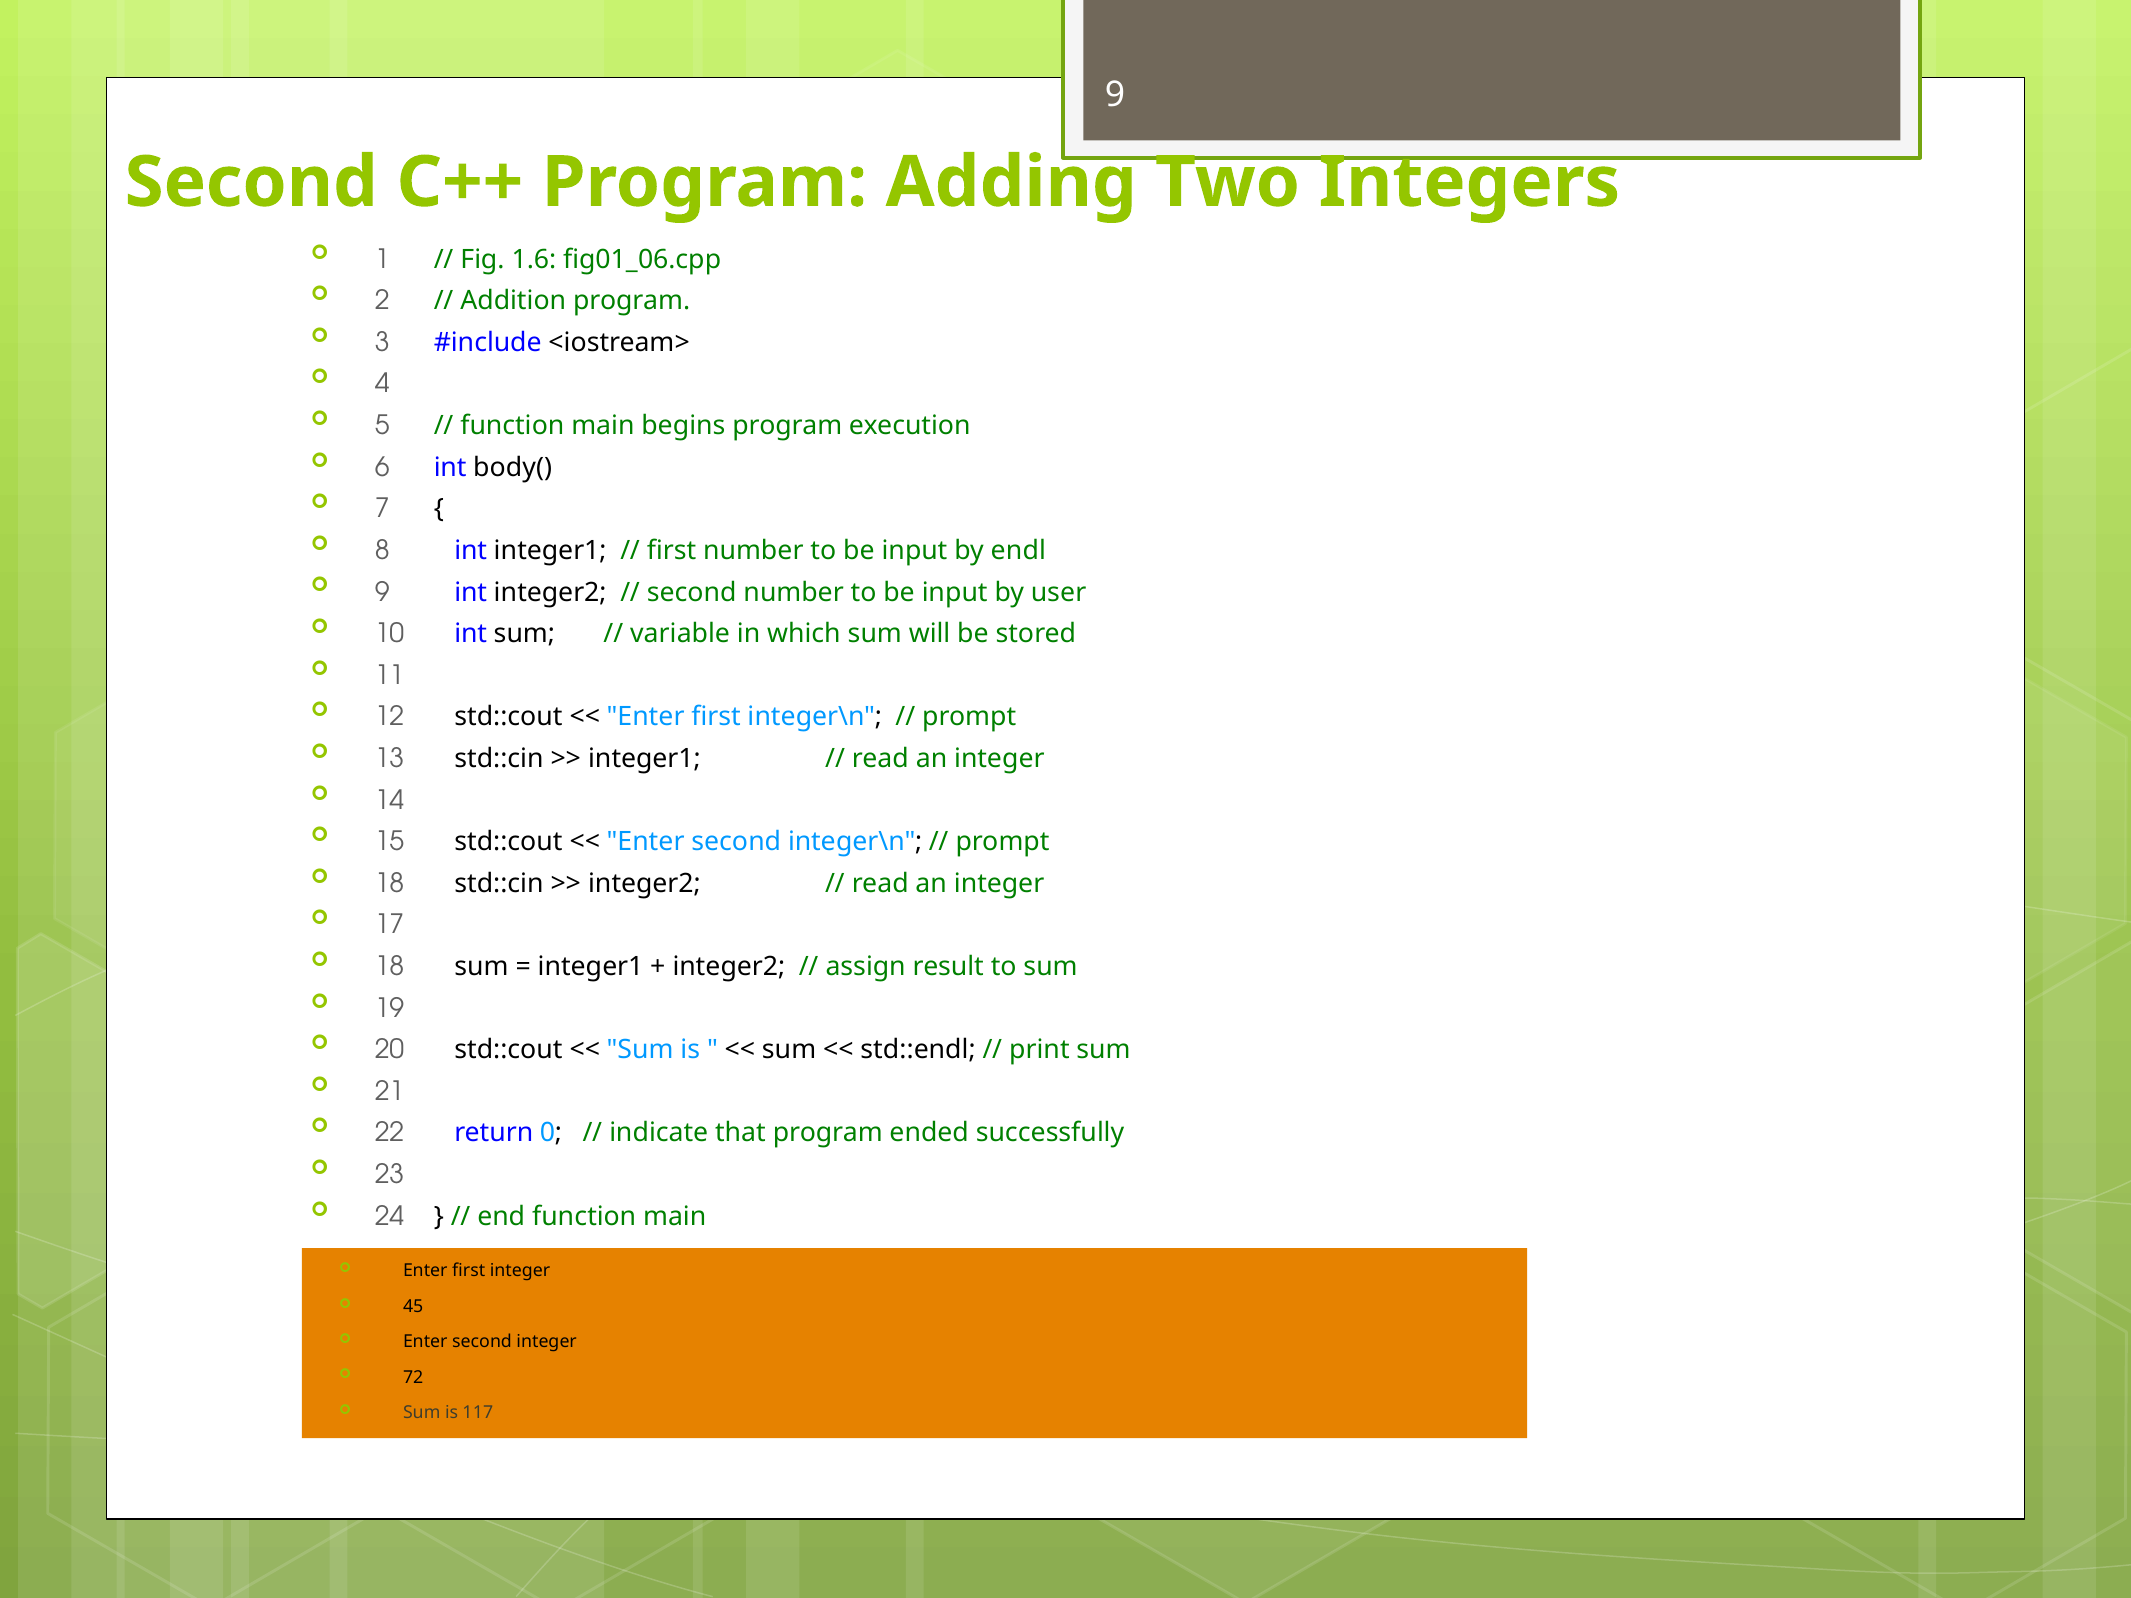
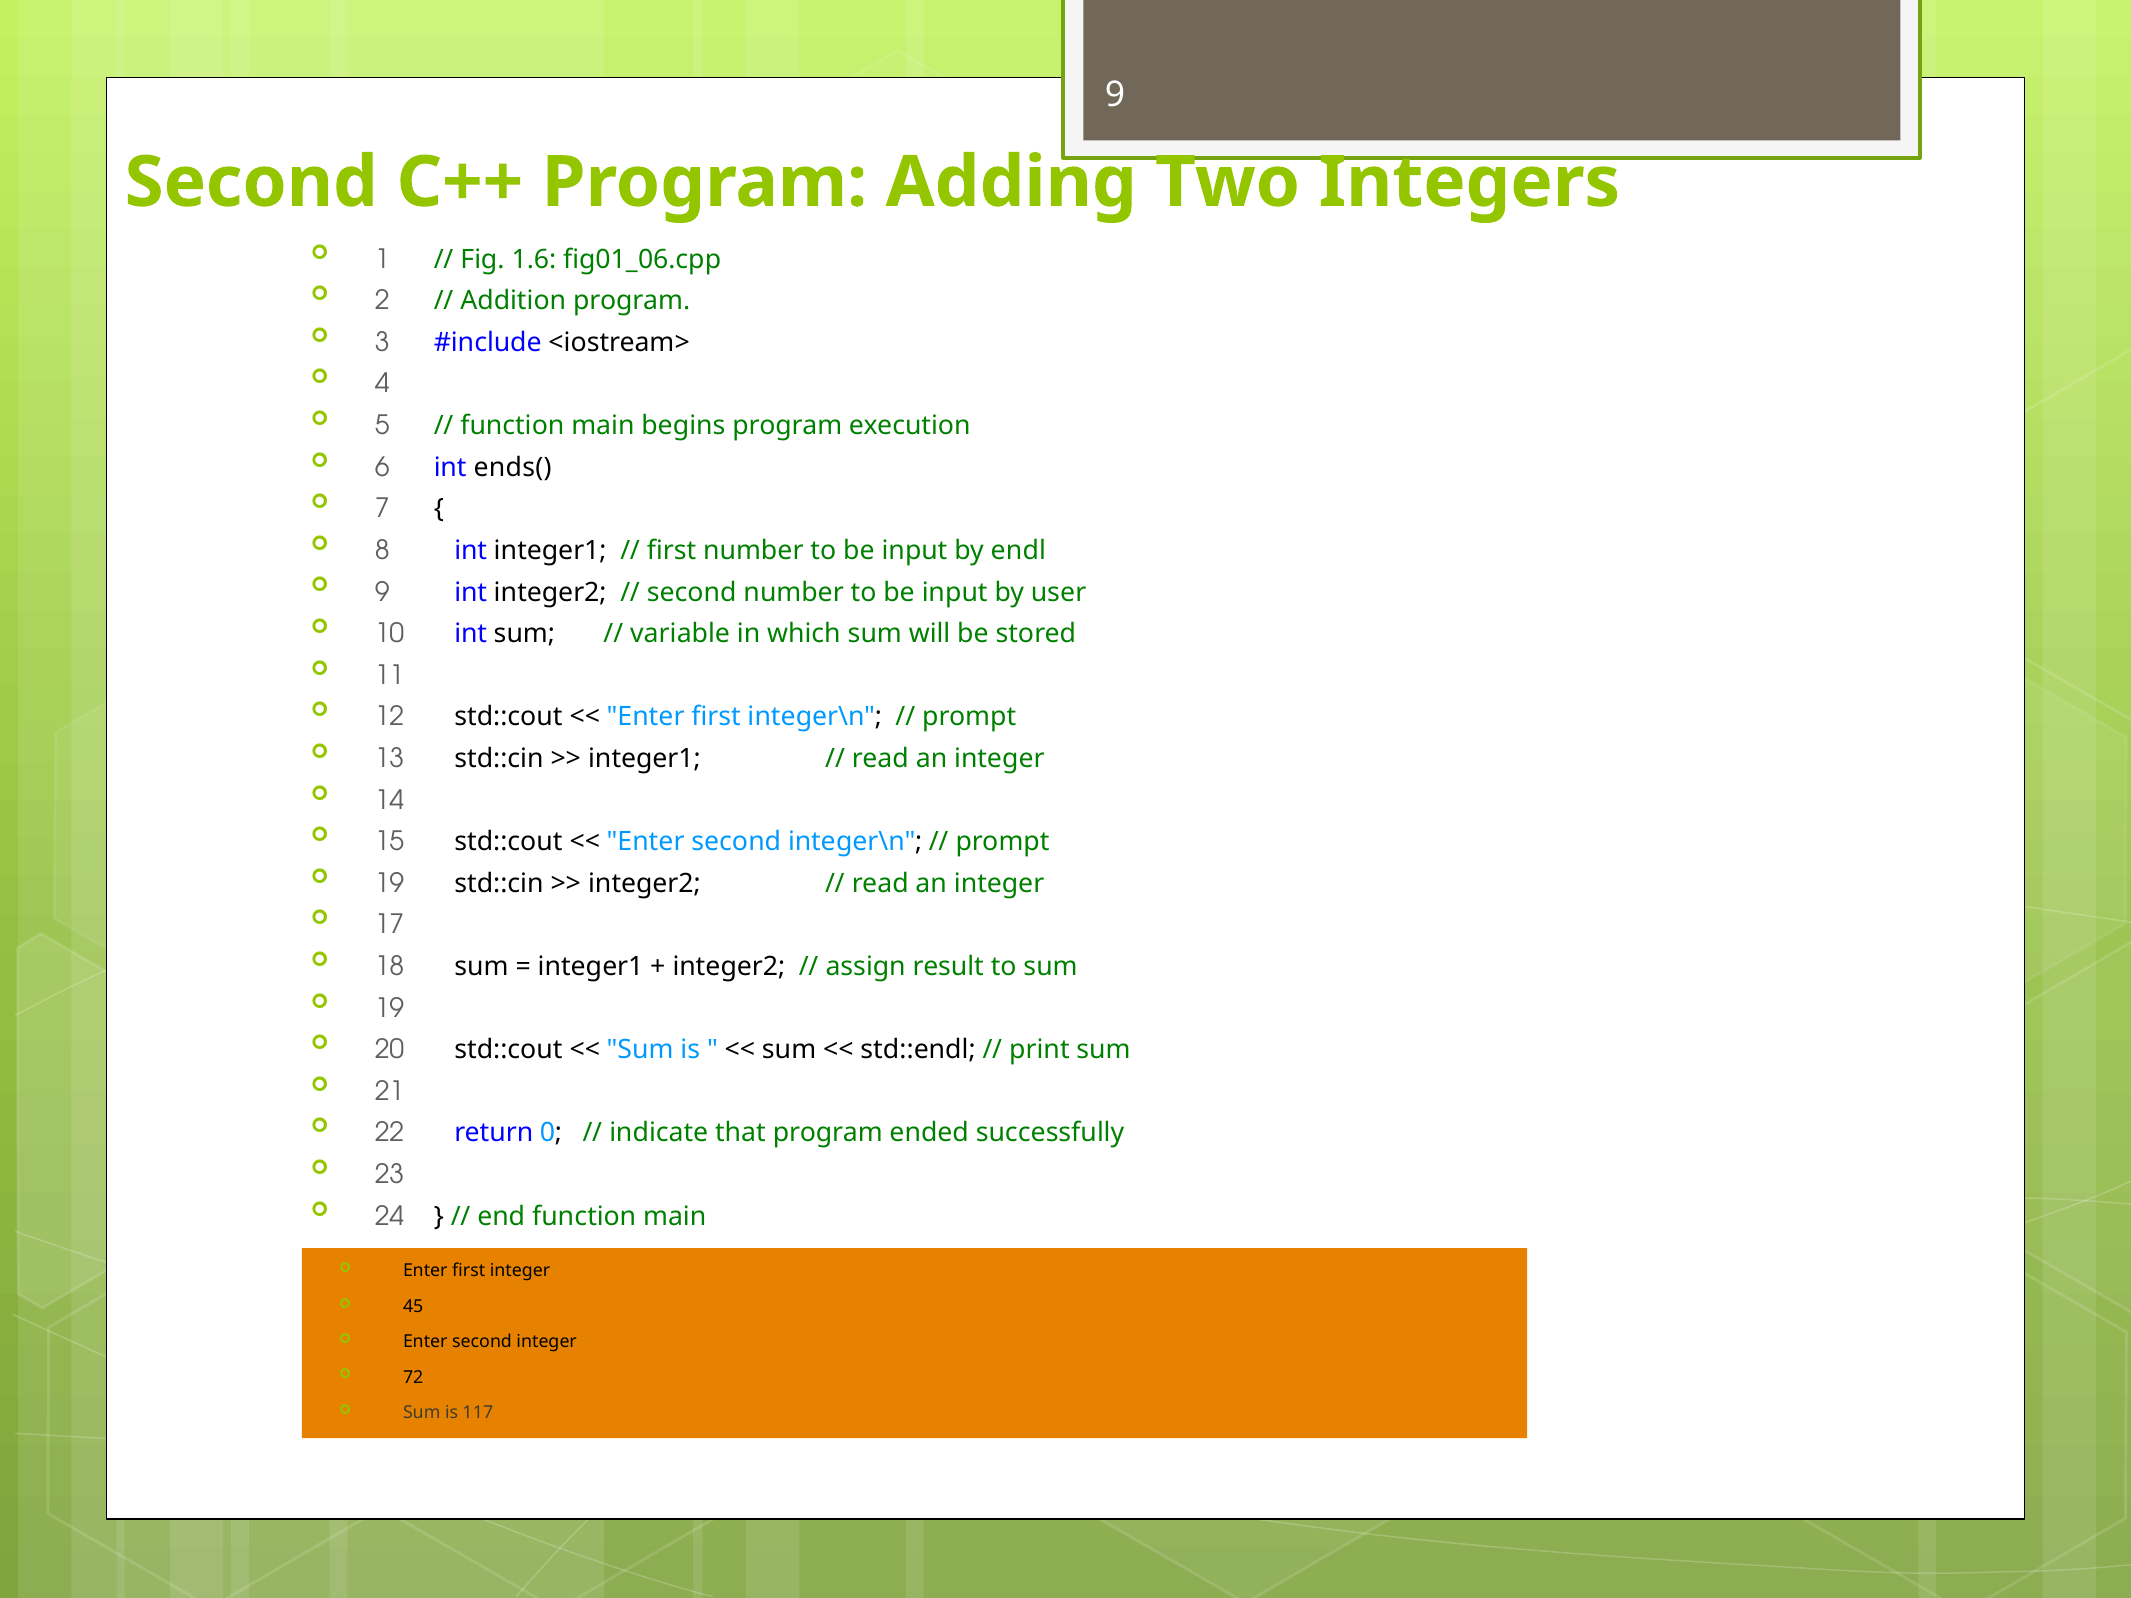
body(: body( -> ends(
18 at (390, 884): 18 -> 19
